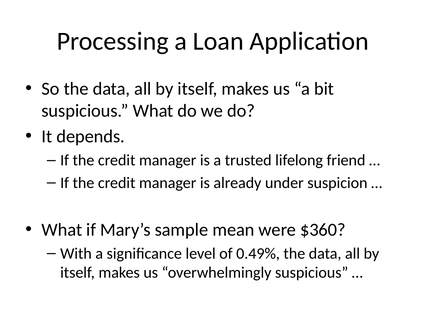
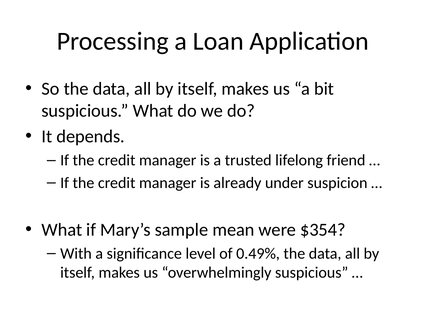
$360: $360 -> $354
